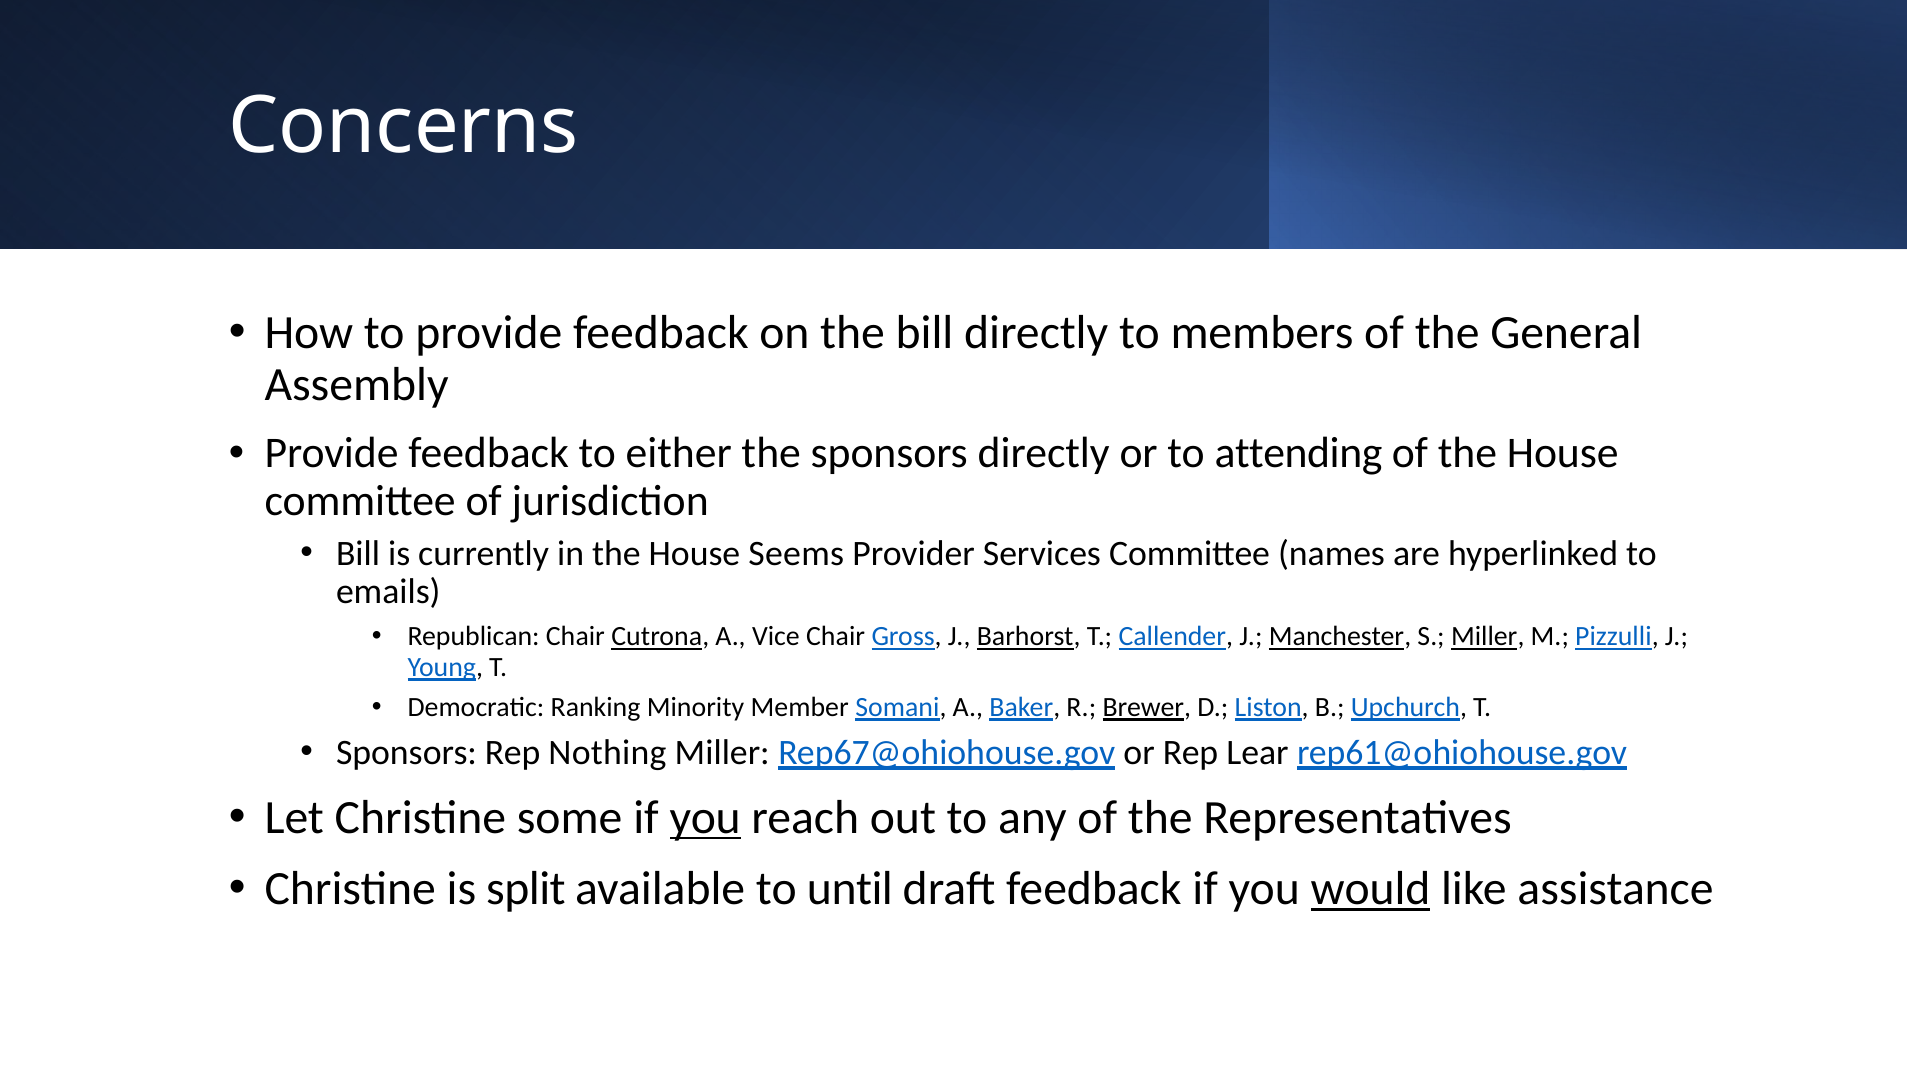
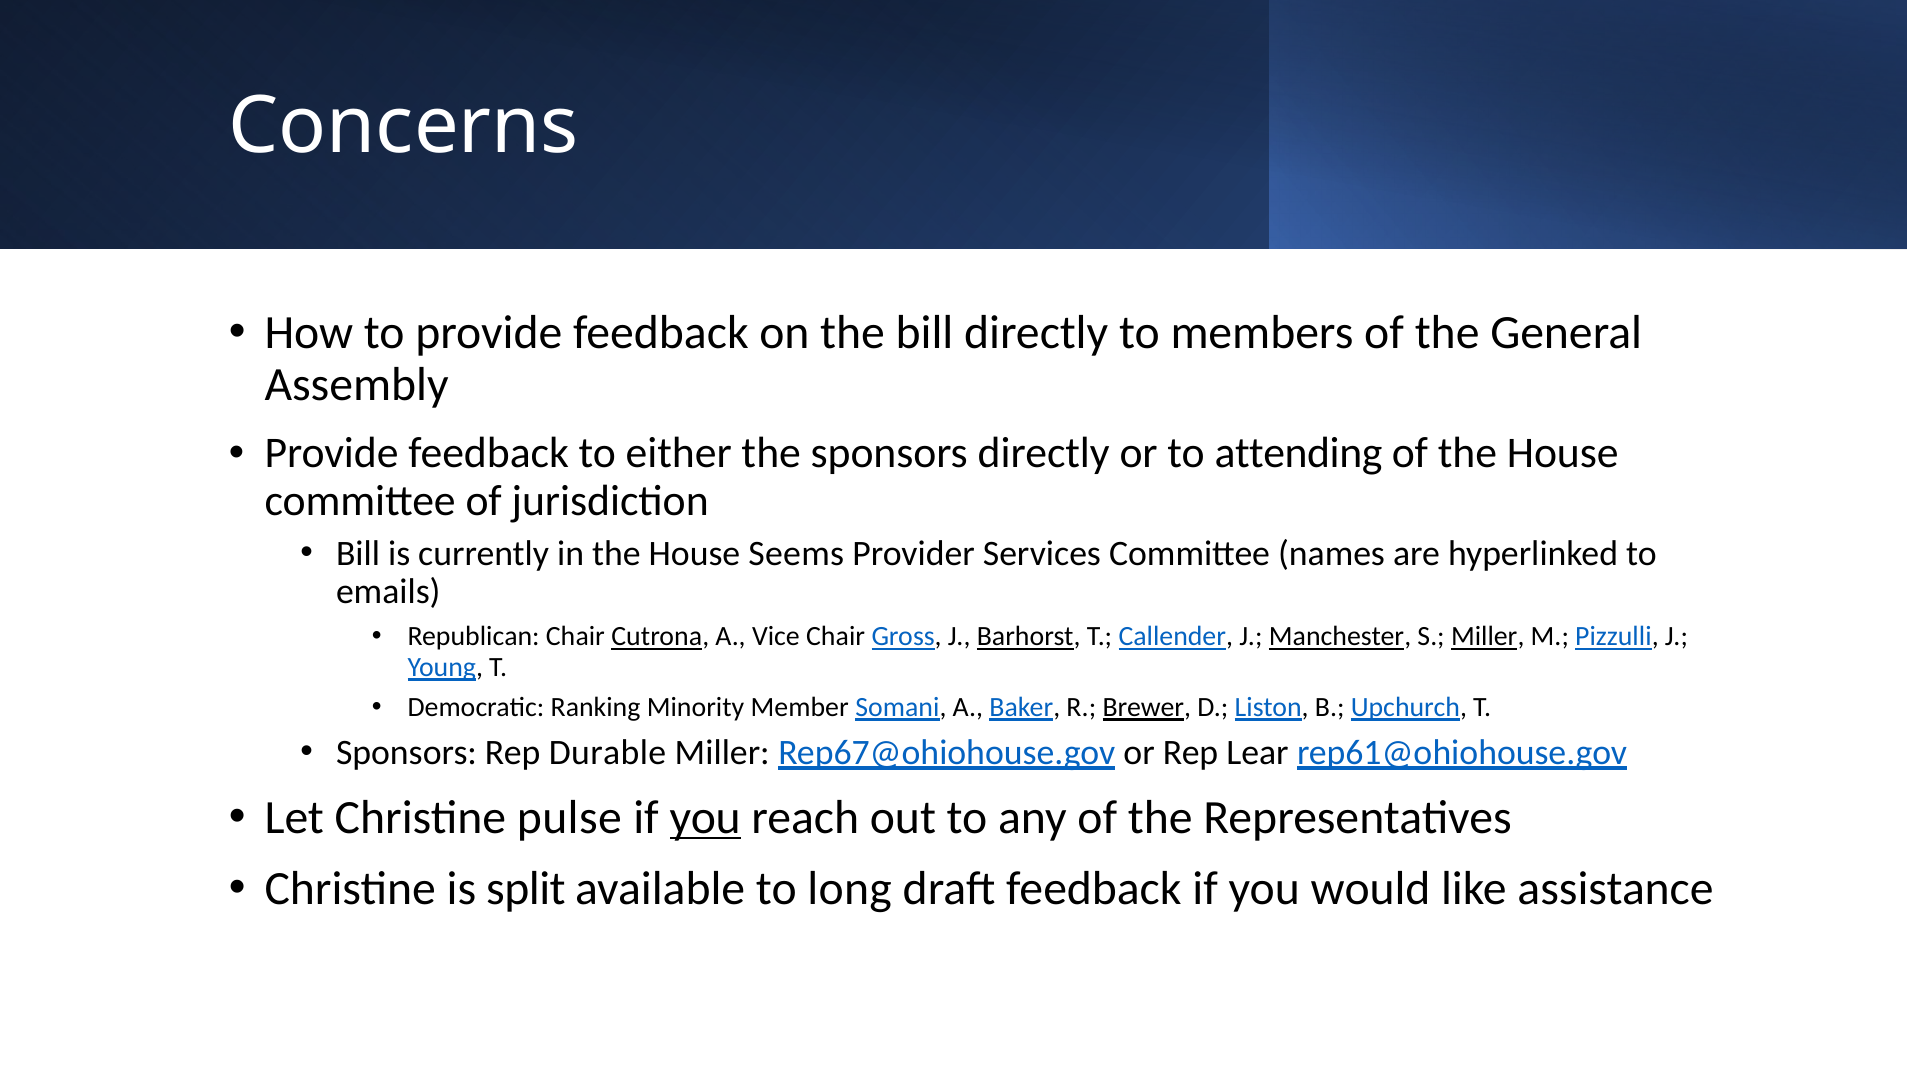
Nothing: Nothing -> Durable
some: some -> pulse
until: until -> long
would underline: present -> none
